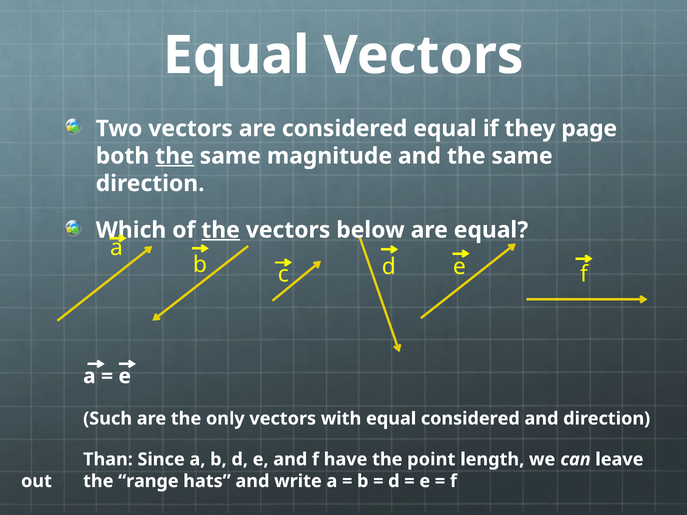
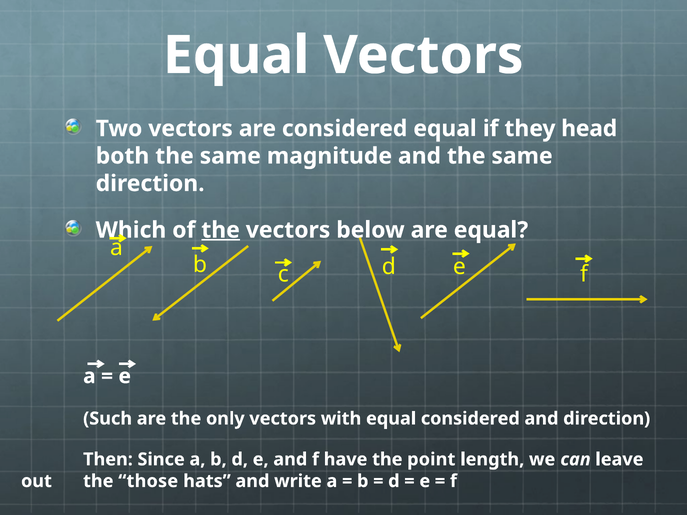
page: page -> head
the at (175, 156) underline: present -> none
Than: Than -> Then
range: range -> those
